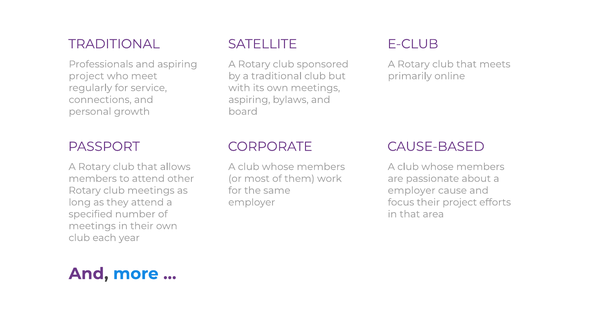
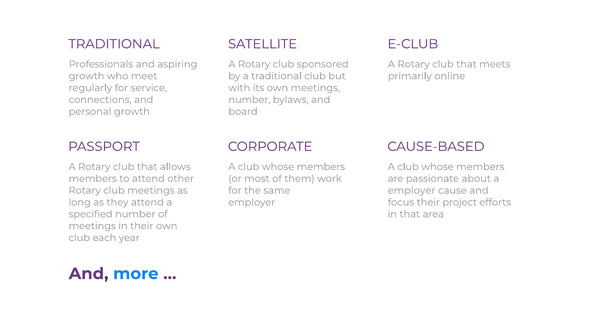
project at (86, 76): project -> growth
aspiring at (249, 100): aspiring -> number
